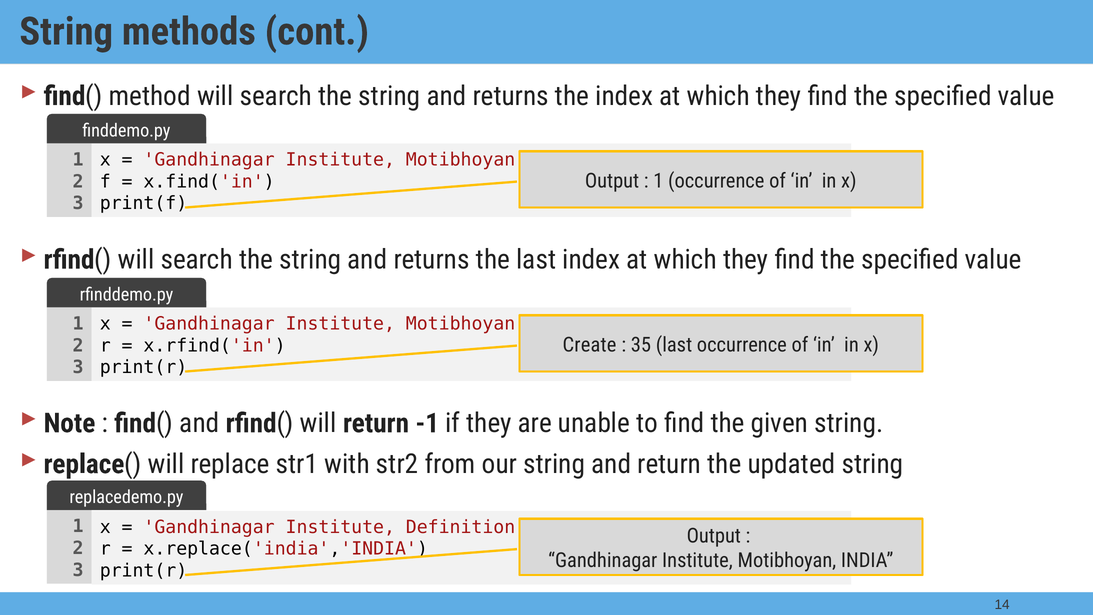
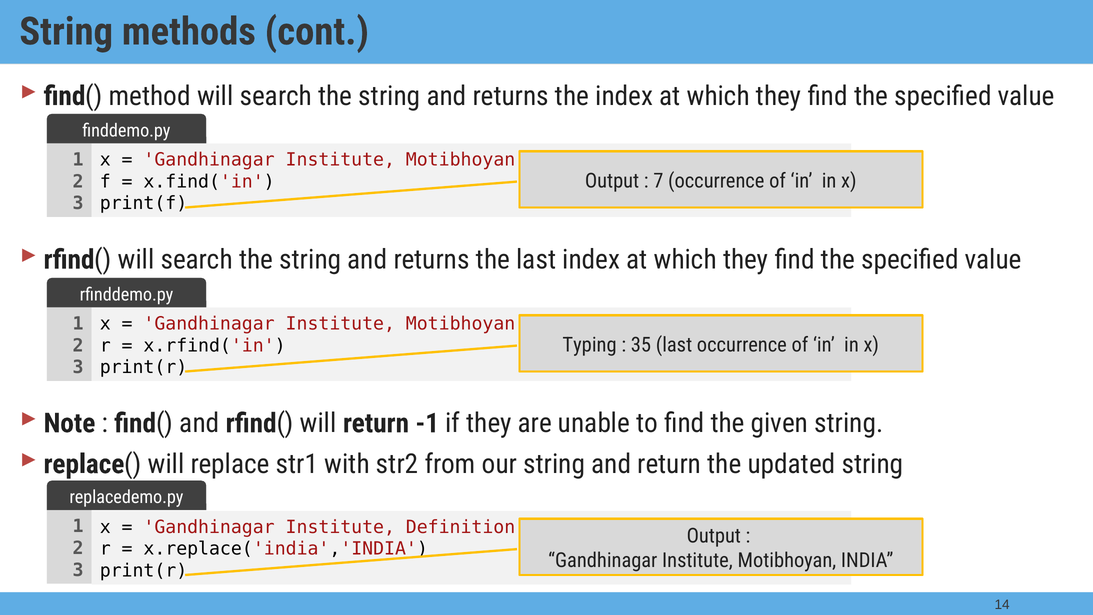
1 at (658, 181): 1 -> 7
Create: Create -> Typing
